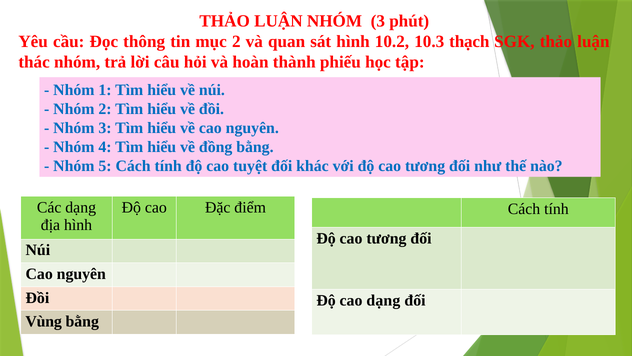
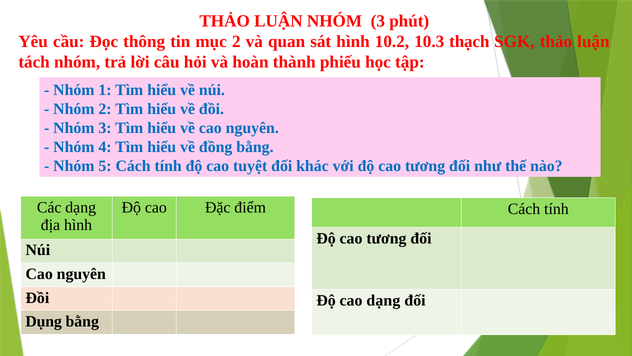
thác: thác -> tách
Vùng: Vùng -> Dụng
